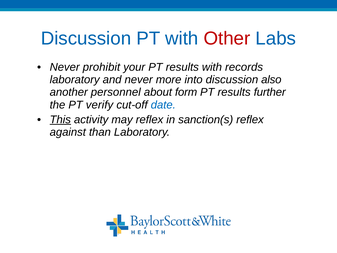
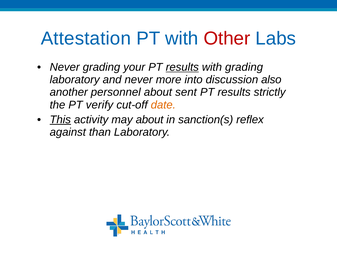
Discussion at (86, 38): Discussion -> Attestation
Never prohibit: prohibit -> grading
results at (182, 67) underline: none -> present
with records: records -> grading
form: form -> sent
further: further -> strictly
date colour: blue -> orange
may reflex: reflex -> about
